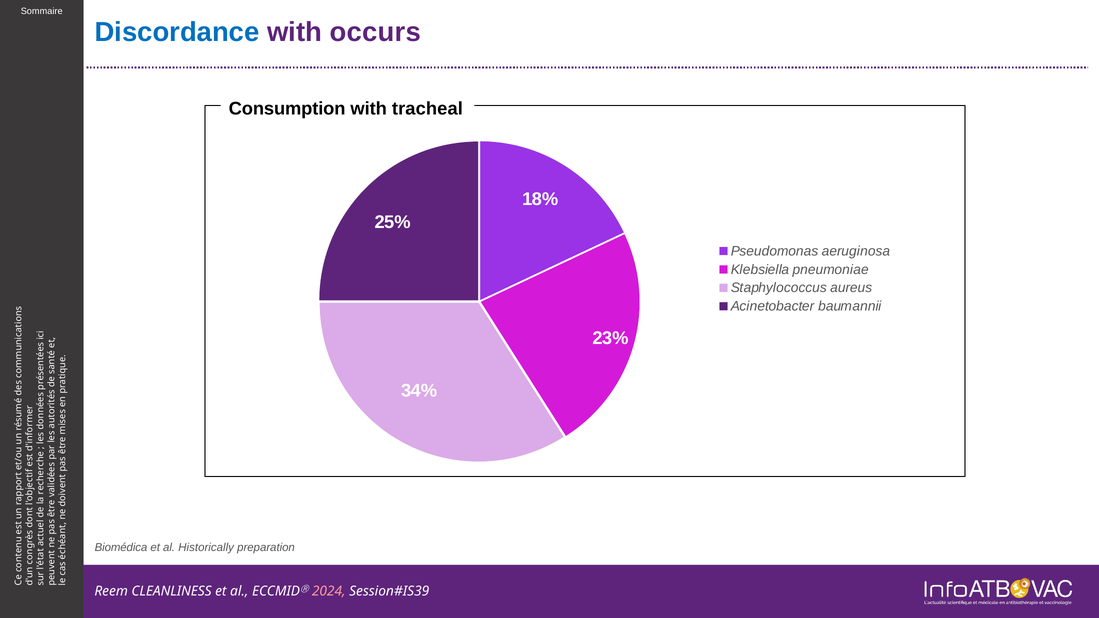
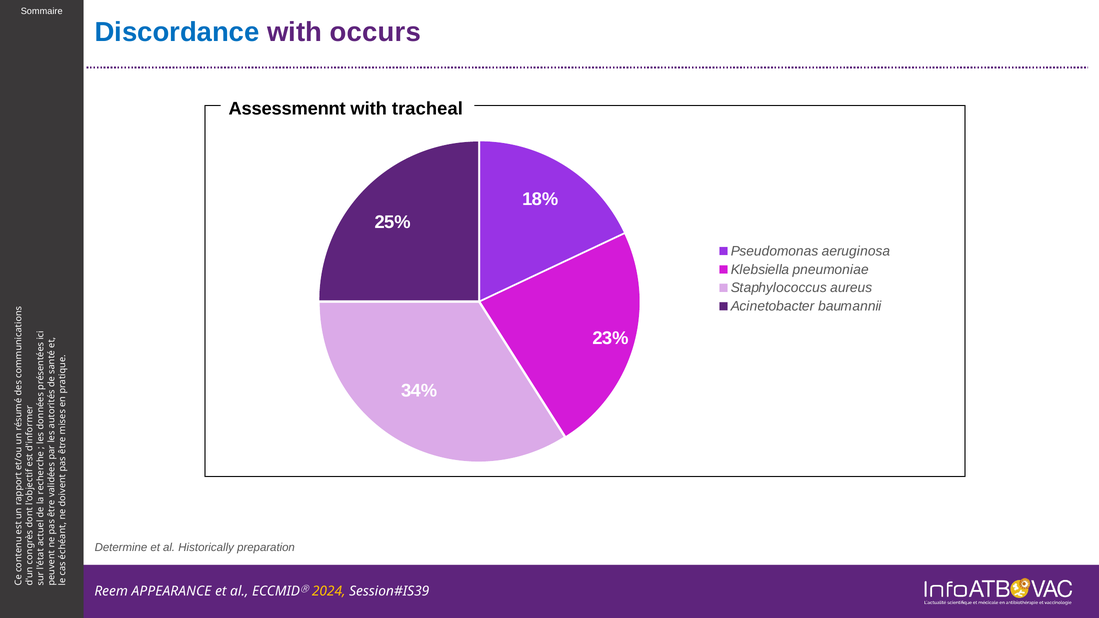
Consumption: Consumption -> Assessmennt
Biomédica: Biomédica -> Determine
CLEANLINESS: CLEANLINESS -> APPEARANCE
2024 colour: pink -> yellow
